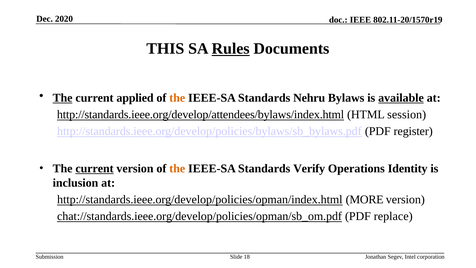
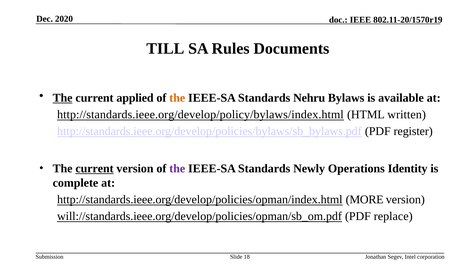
THIS: THIS -> TILL
Rules underline: present -> none
available underline: present -> none
http://standards.ieee.org/develop/attendees/bylaws/index.html: http://standards.ieee.org/develop/attendees/bylaws/index.html -> http://standards.ieee.org/develop/policy/bylaws/index.html
session: session -> written
the at (177, 168) colour: orange -> purple
Verify: Verify -> Newly
inclusion: inclusion -> complete
chat://standards.ieee.org/develop/policies/opman/sb_om.pdf: chat://standards.ieee.org/develop/policies/opman/sb_om.pdf -> will://standards.ieee.org/develop/policies/opman/sb_om.pdf
